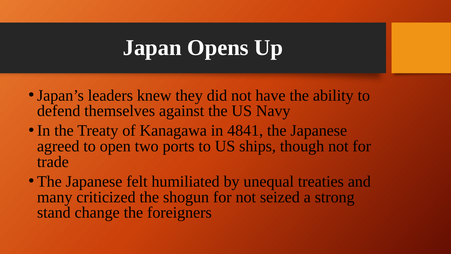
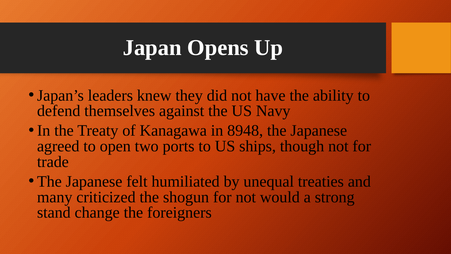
4841: 4841 -> 8948
seized: seized -> would
